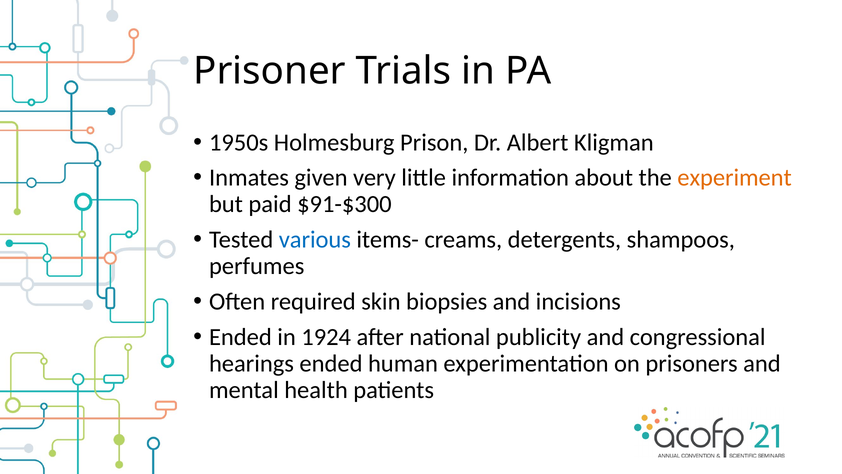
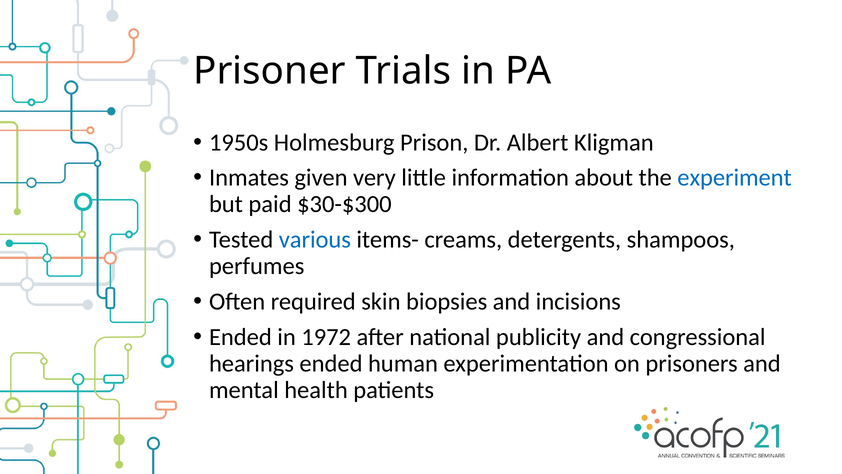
experiment colour: orange -> blue
$91-$300: $91-$300 -> $30-$300
1924: 1924 -> 1972
